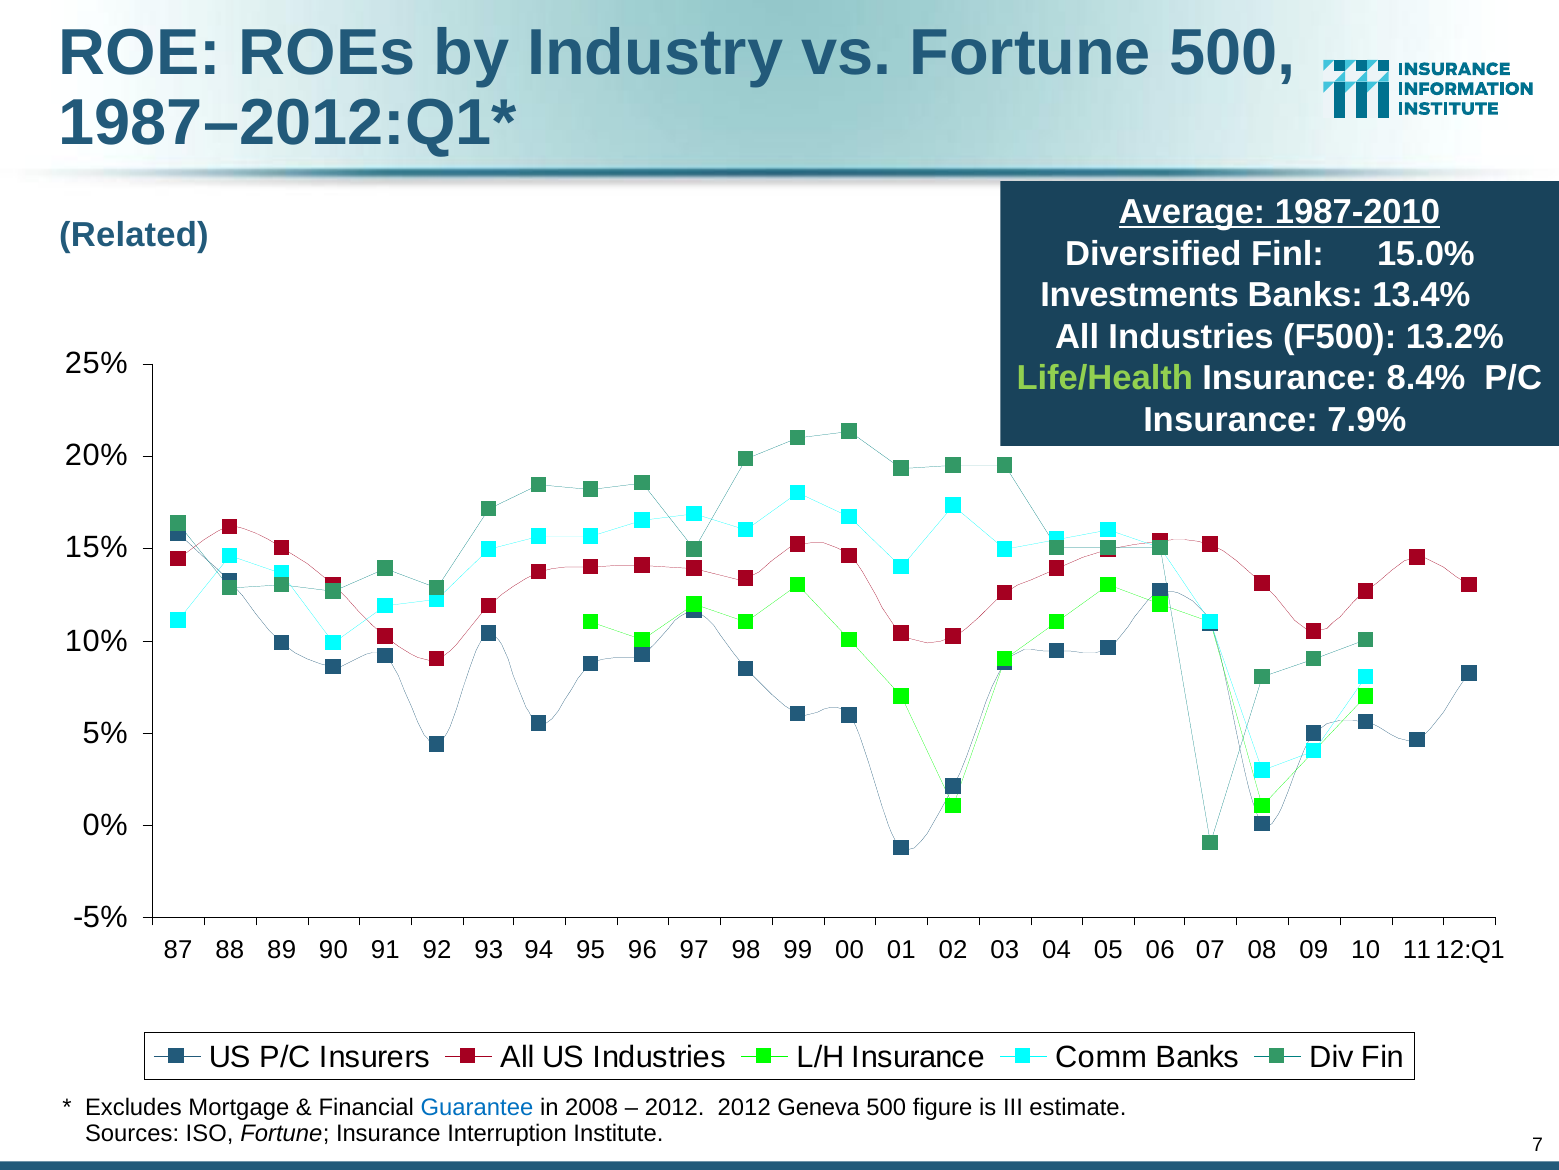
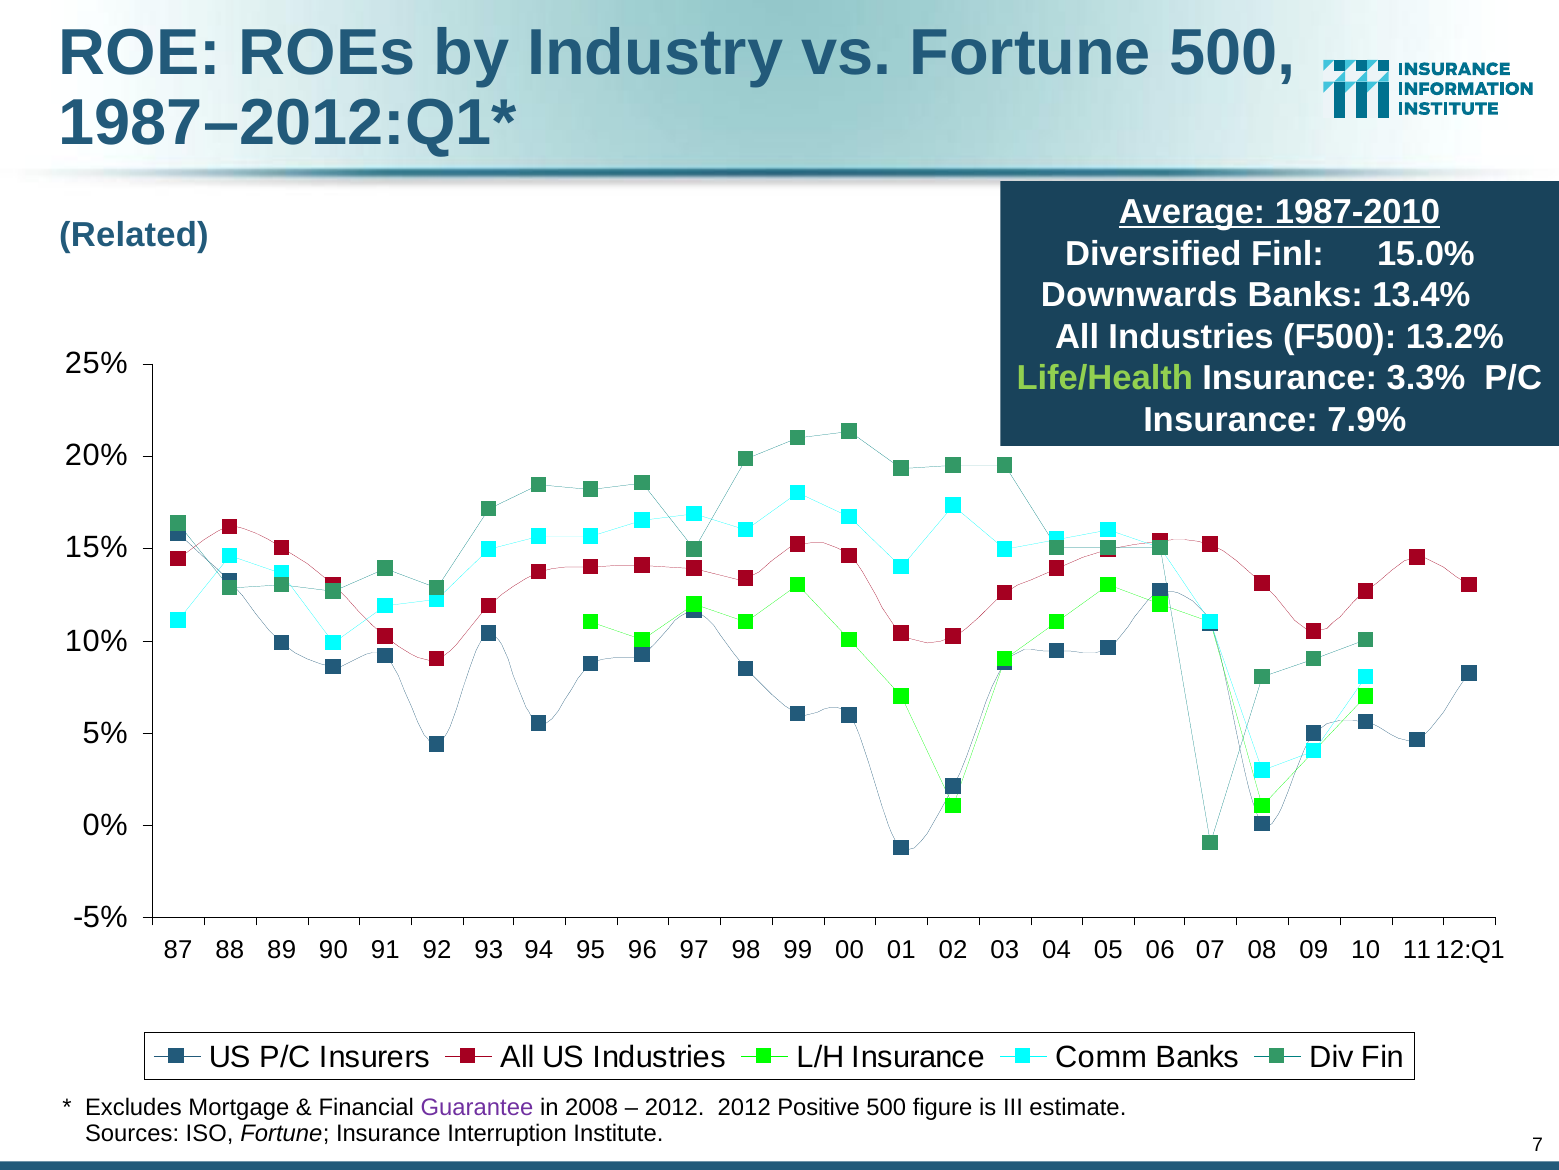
Investments: Investments -> Downwards
8.4%: 8.4% -> 3.3%
Guarantee colour: blue -> purple
Geneva: Geneva -> Positive
